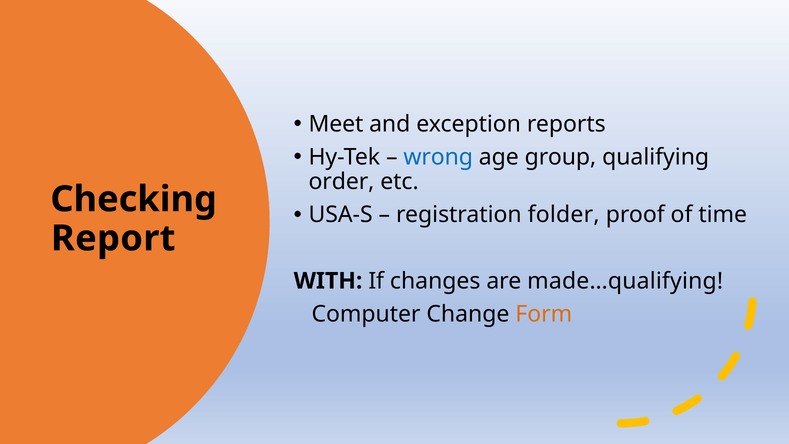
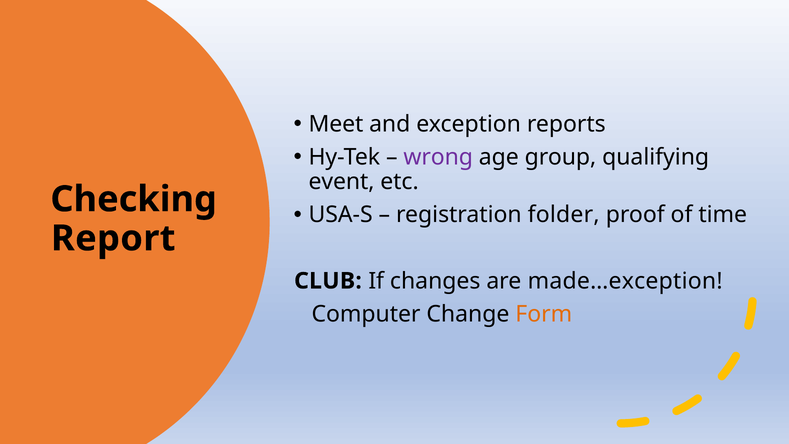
wrong colour: blue -> purple
order: order -> event
WITH: WITH -> CLUB
made…qualifying: made…qualifying -> made…exception
